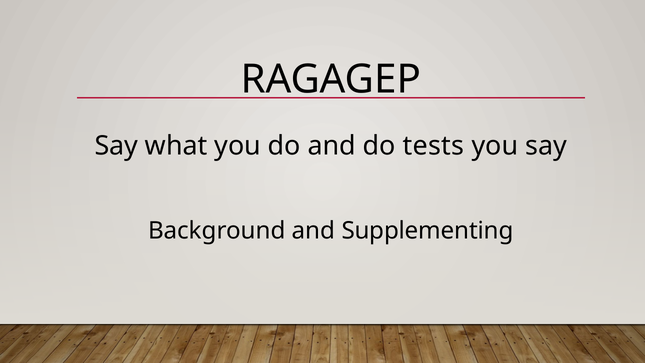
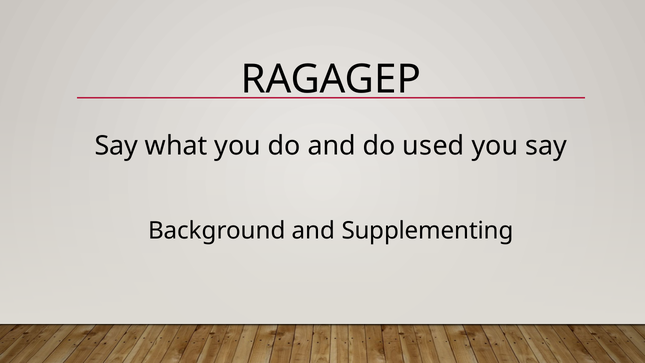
tests: tests -> used
